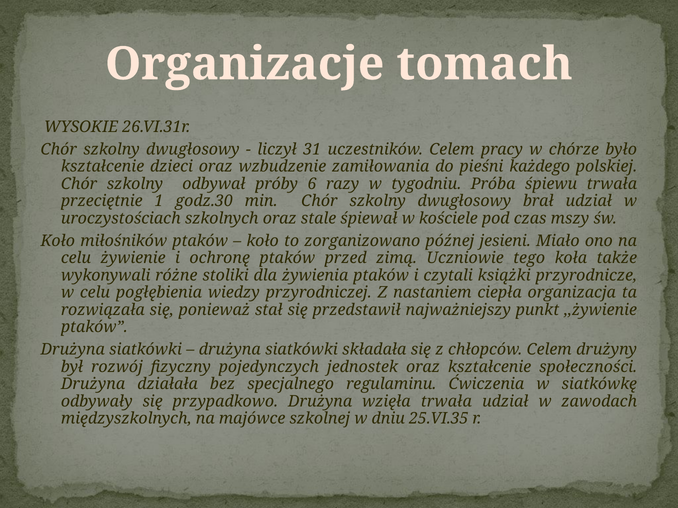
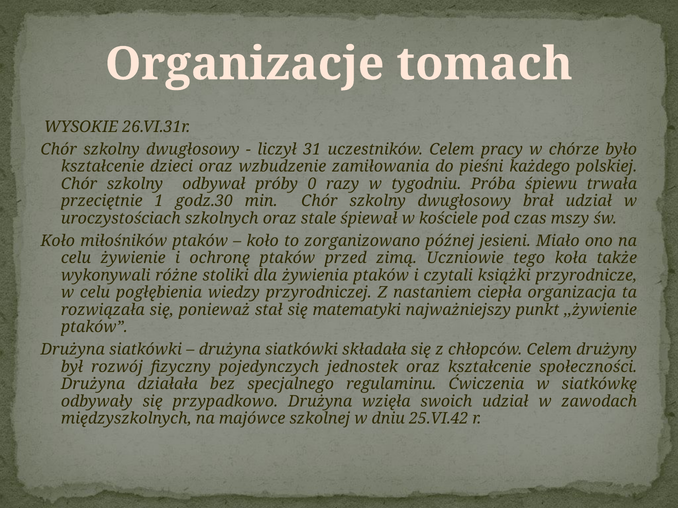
6: 6 -> 0
przedstawił: przedstawił -> matematyki
wzięła trwała: trwała -> swoich
25.VI.35: 25.VI.35 -> 25.VI.42
